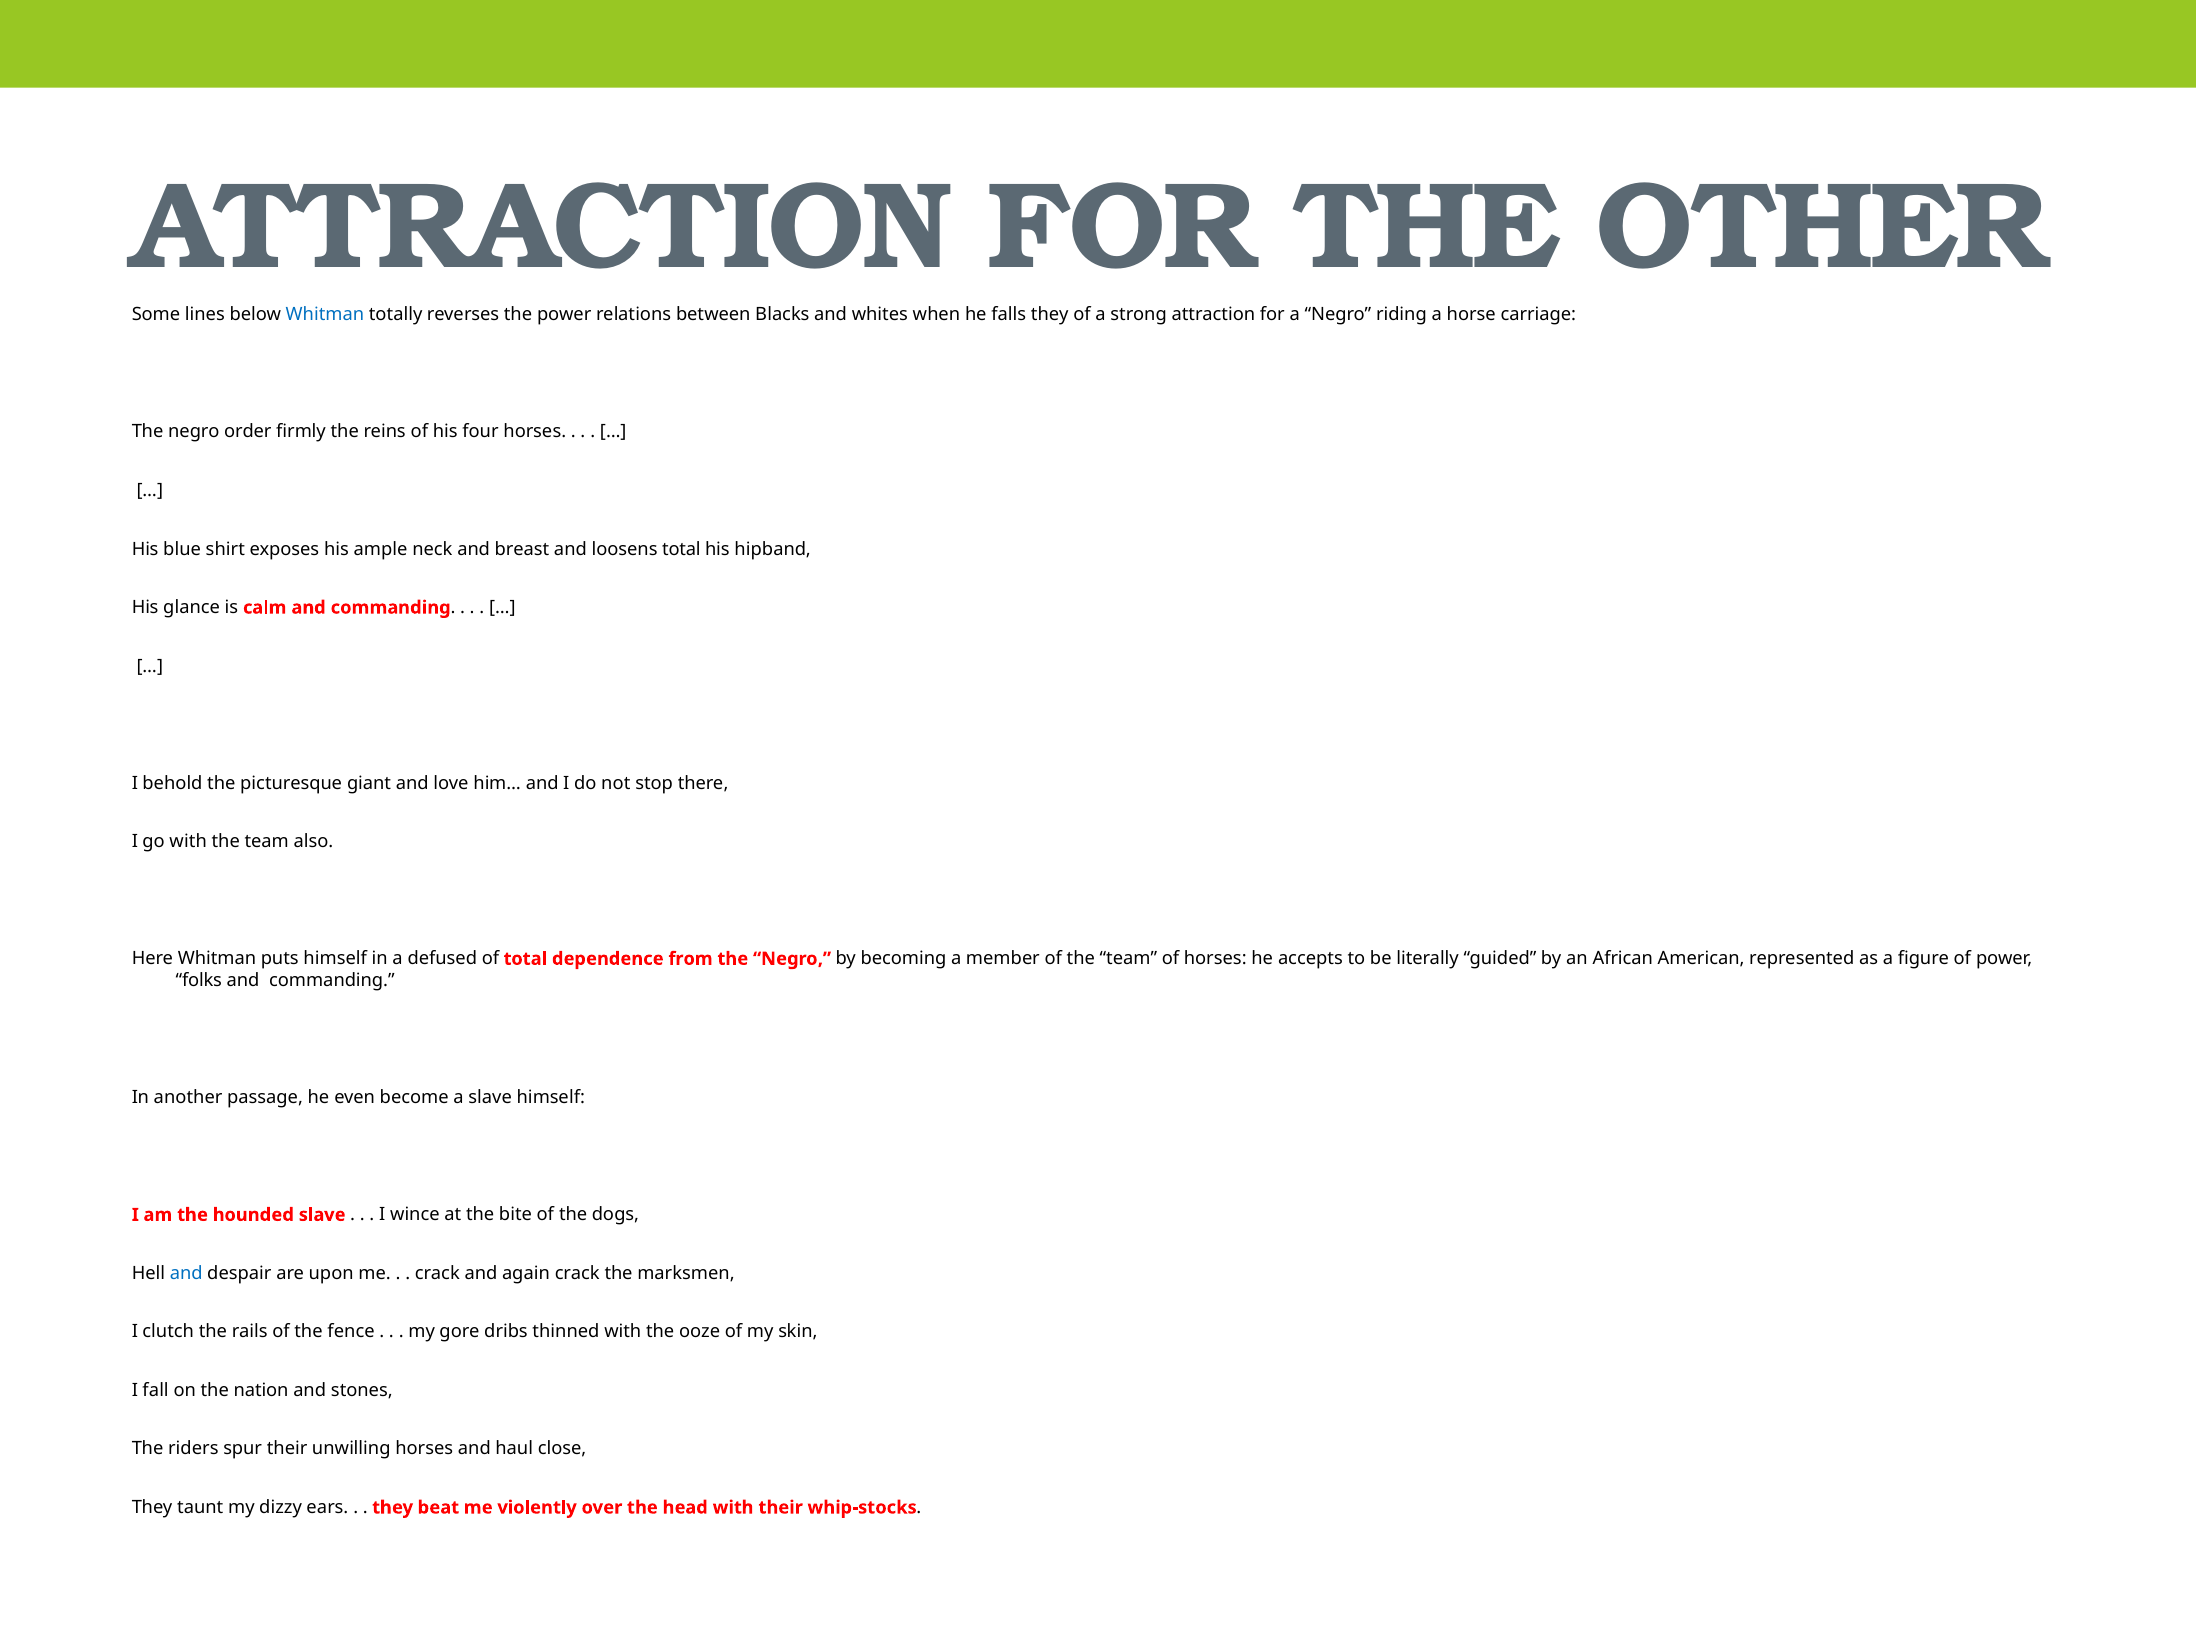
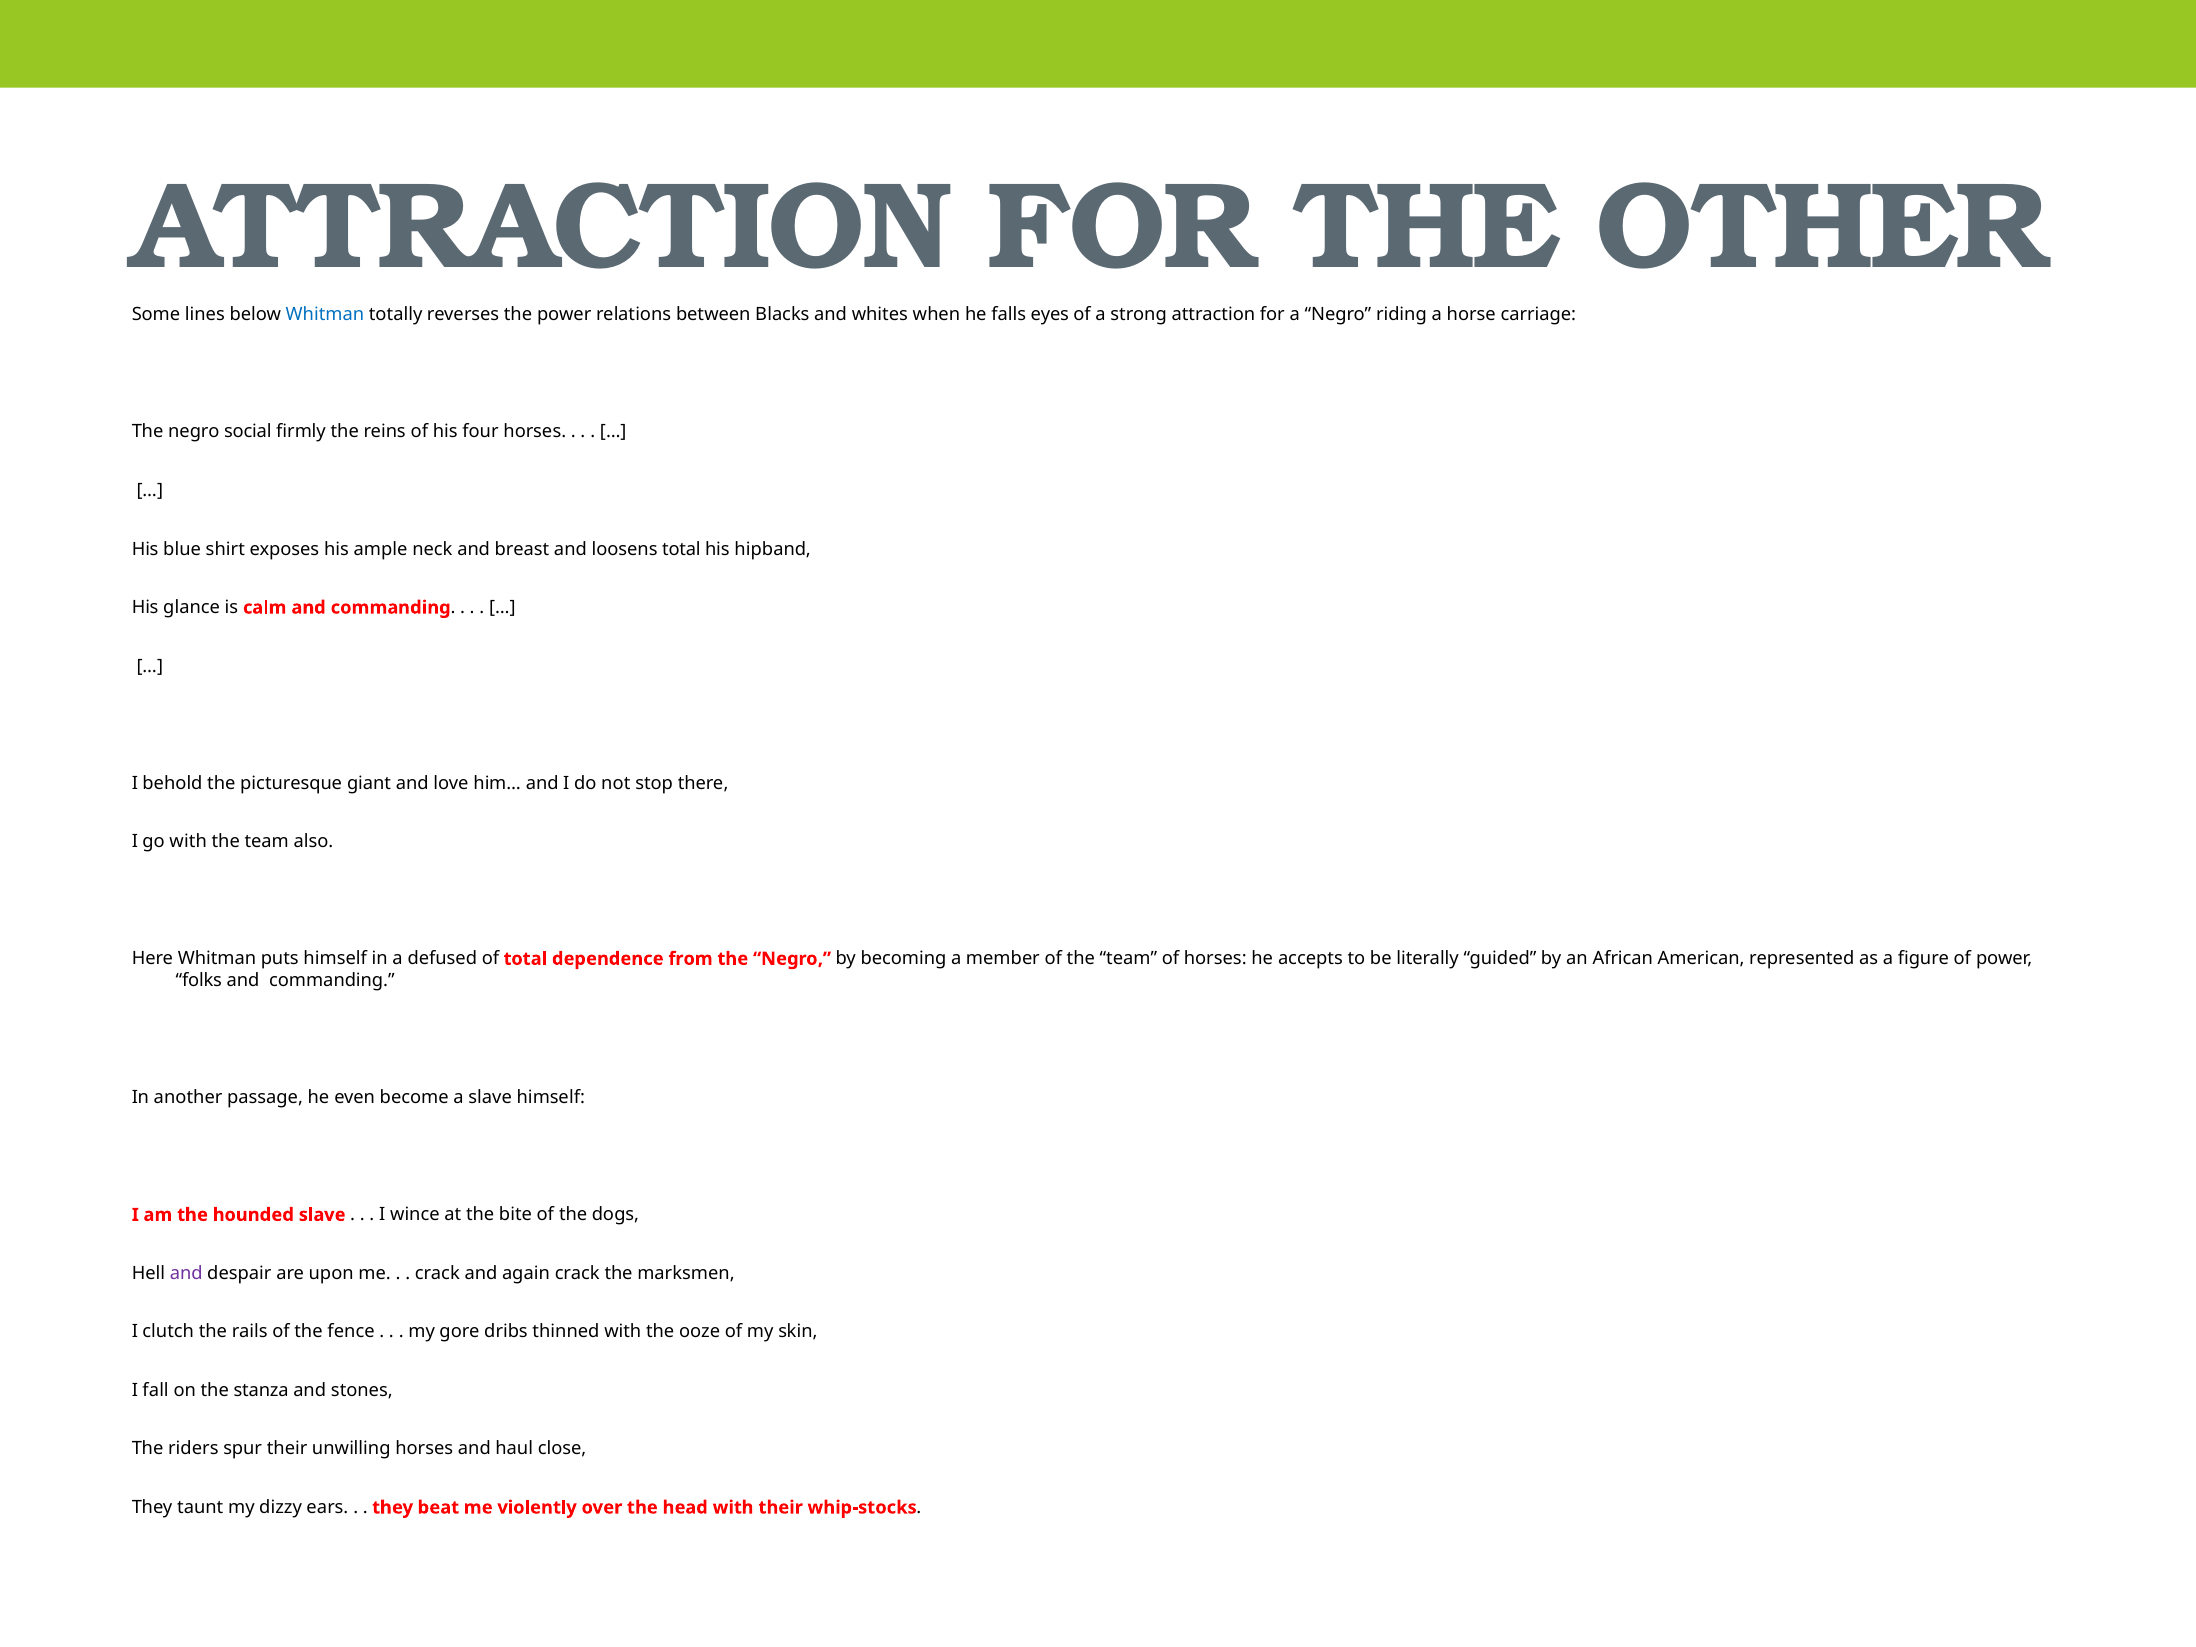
falls they: they -> eyes
order: order -> social
and at (186, 1273) colour: blue -> purple
nation: nation -> stanza
